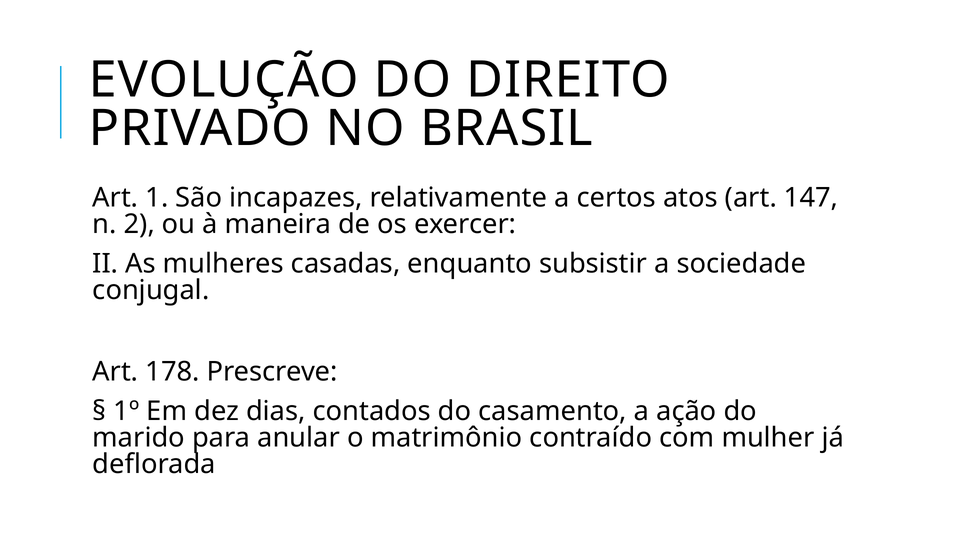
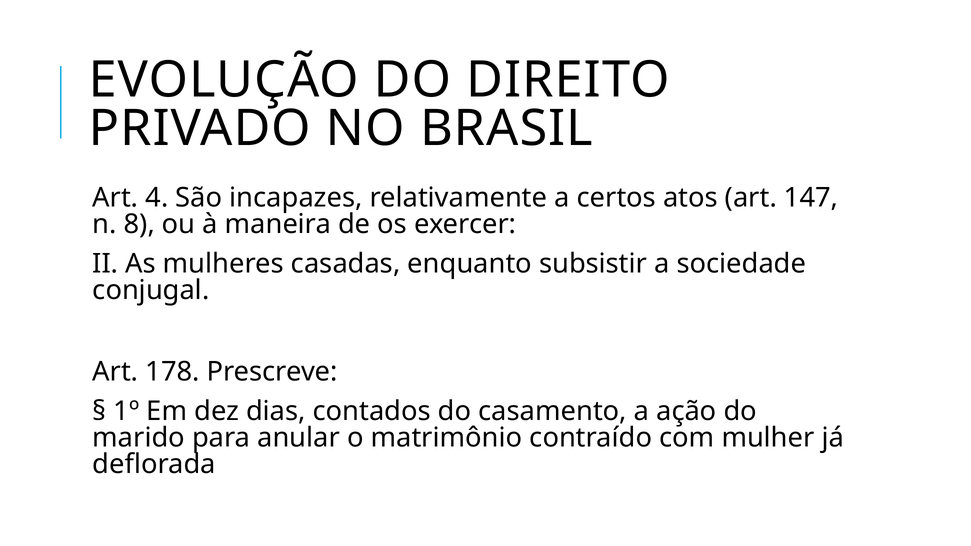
1: 1 -> 4
2: 2 -> 8
